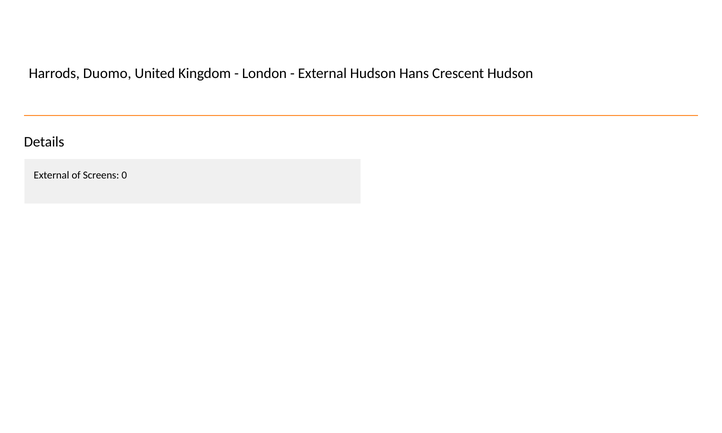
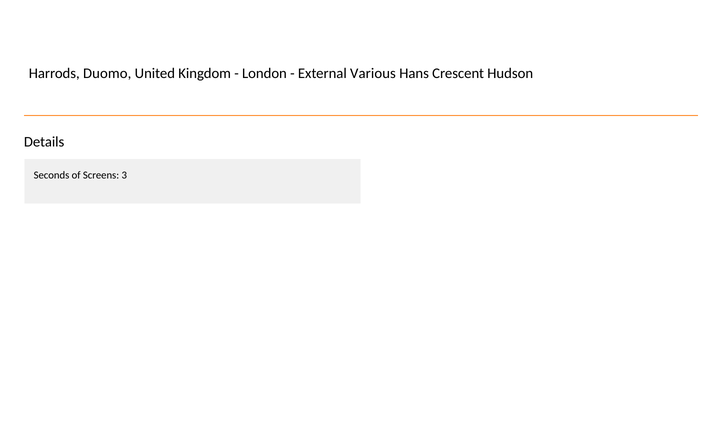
External Hudson: Hudson -> Various
External at (51, 175): External -> Seconds
0: 0 -> 3
